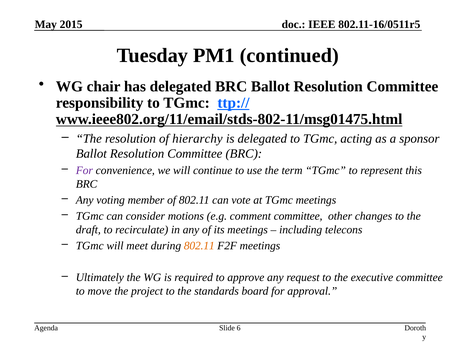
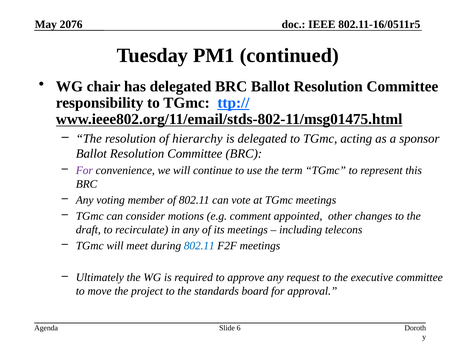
2015: 2015 -> 2076
comment committee: committee -> appointed
802.11 at (199, 246) colour: orange -> blue
